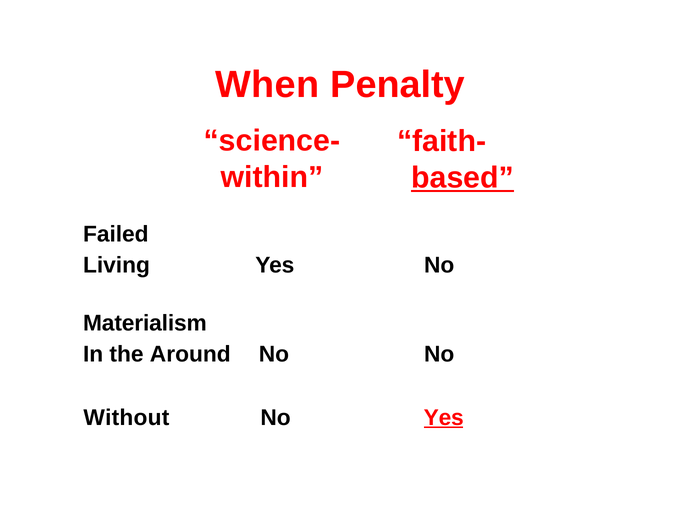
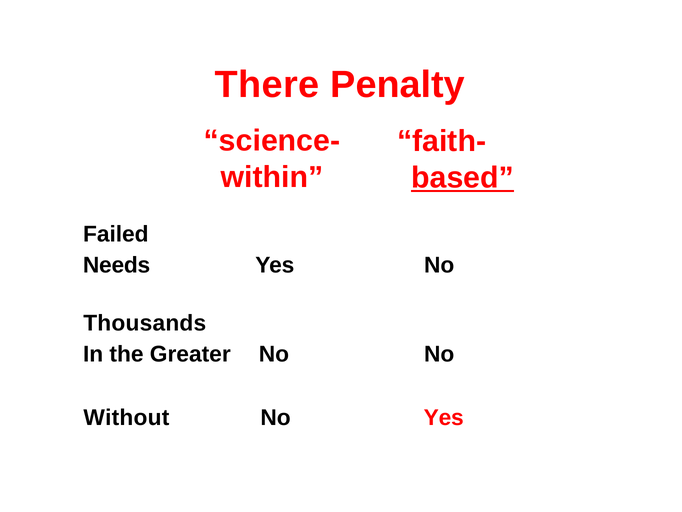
When: When -> There
Living: Living -> Needs
Materialism: Materialism -> Thousands
Around: Around -> Greater
Yes at (444, 417) underline: present -> none
